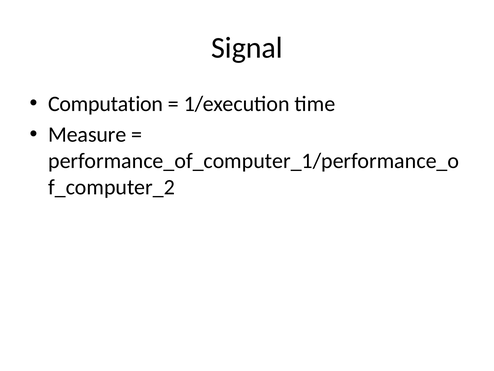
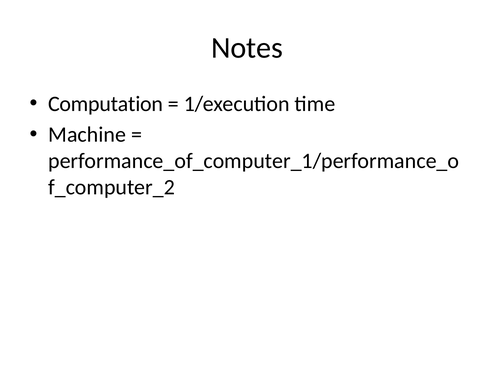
Signal: Signal -> Notes
Measure: Measure -> Machine
